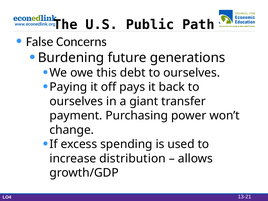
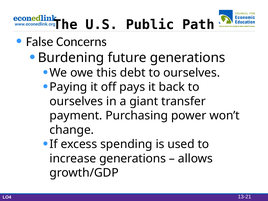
increase distribution: distribution -> generations
